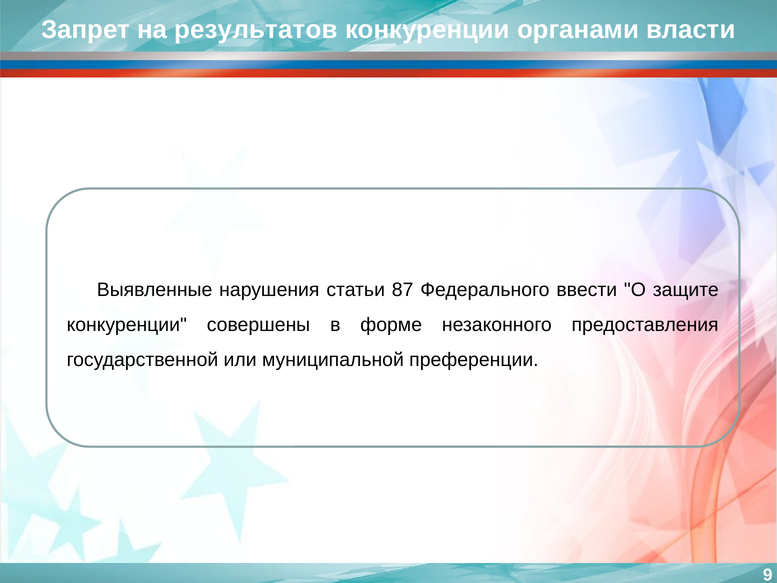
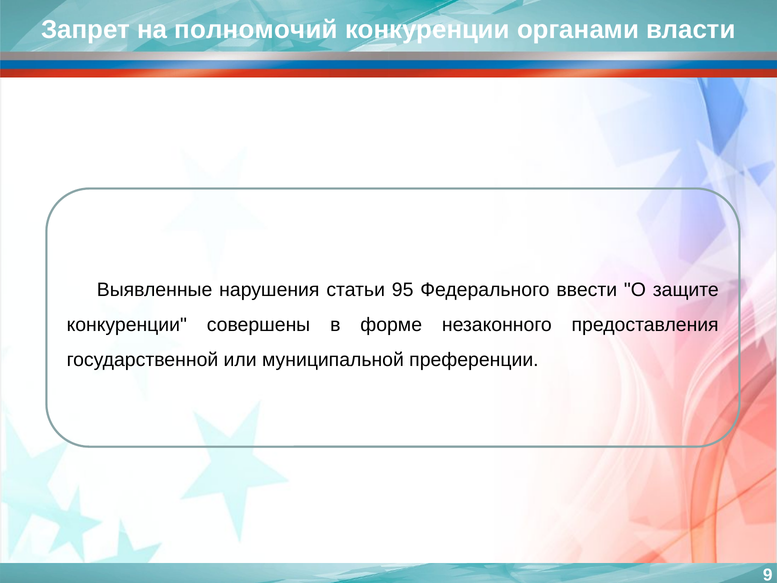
результатов: результатов -> полномочий
87: 87 -> 95
